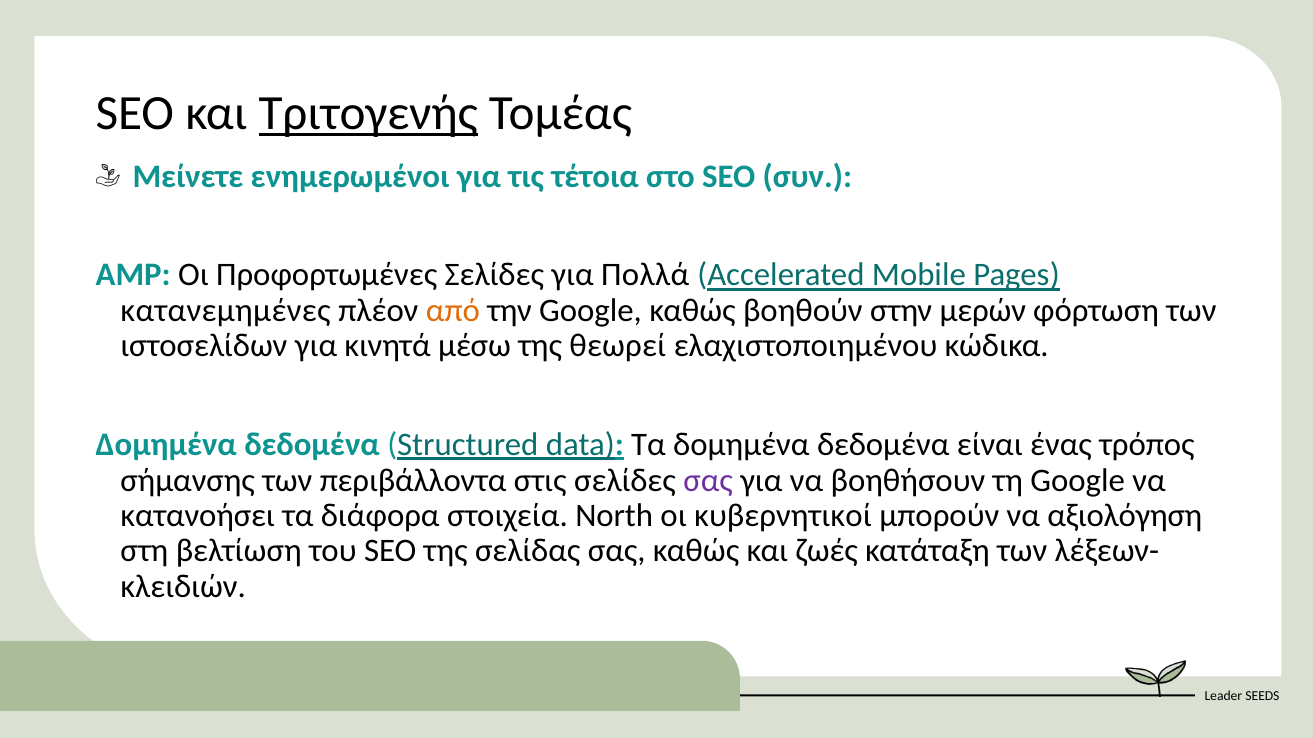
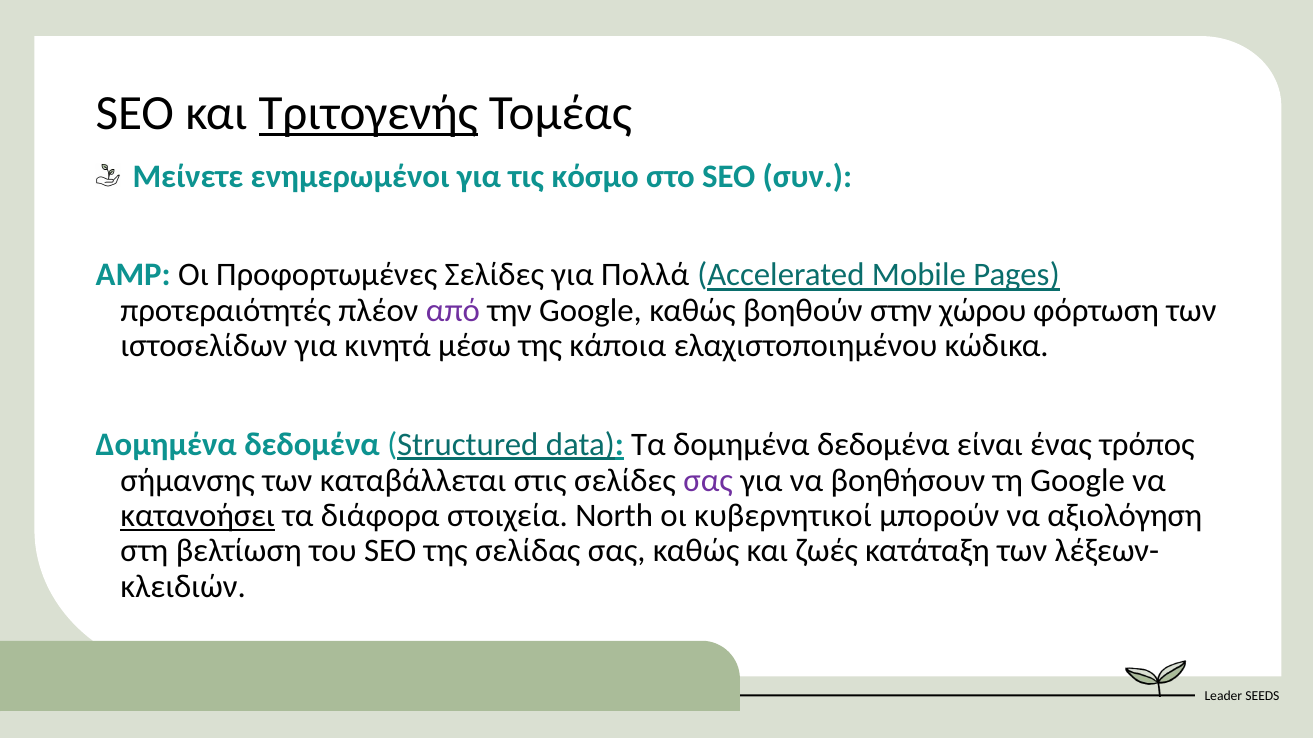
τέτοια: τέτοια -> κόσμο
κατανεμημένες: κατανεμημένες -> προτεραιότητές
από colour: orange -> purple
μερών: μερών -> χώρου
θεωρεί: θεωρεί -> κάποια
περιβάλλοντα: περιβάλλοντα -> καταβάλλεται
κατανοήσει underline: none -> present
